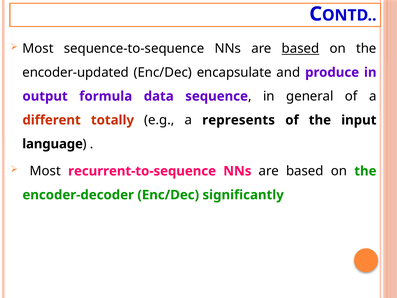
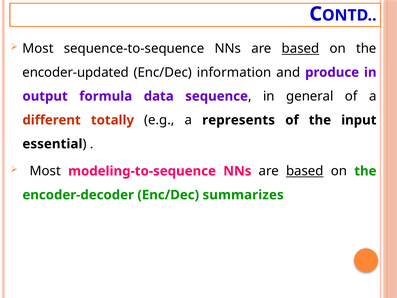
encapsulate: encapsulate -> information
language: language -> essential
recurrent-to-sequence: recurrent-to-sequence -> modeling-to-sequence
based at (305, 171) underline: none -> present
significantly: significantly -> summarizes
